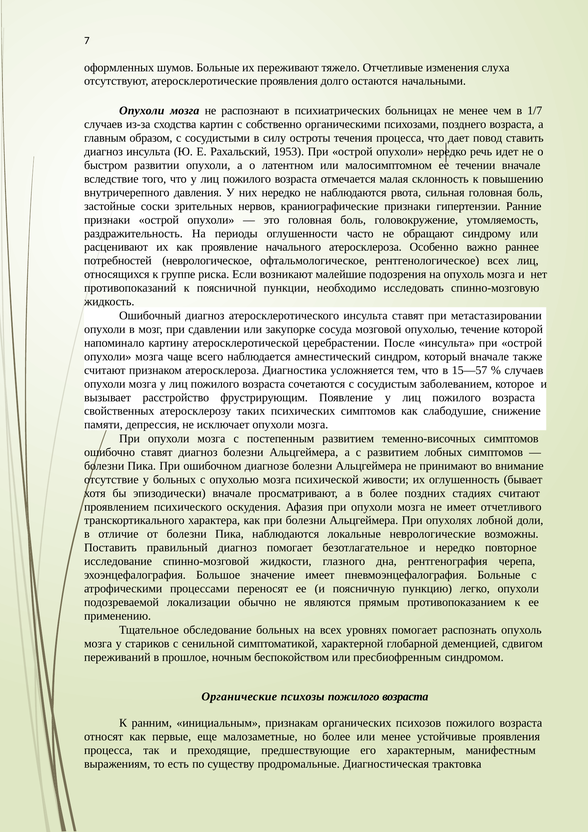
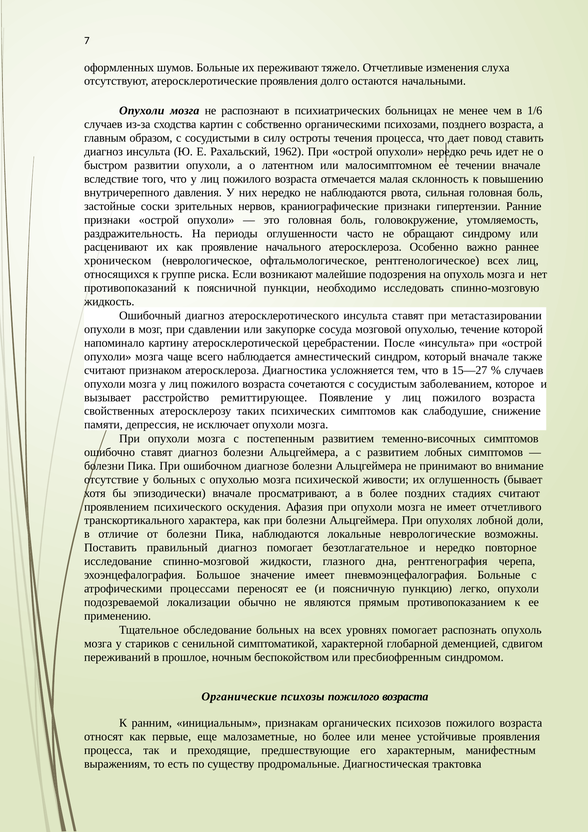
1/7: 1/7 -> 1/6
1953: 1953 -> 1962
потребностей: потребностей -> хроническом
15—57: 15—57 -> 15—27
фрустрирующим: фрустрирующим -> ремиттирующее
